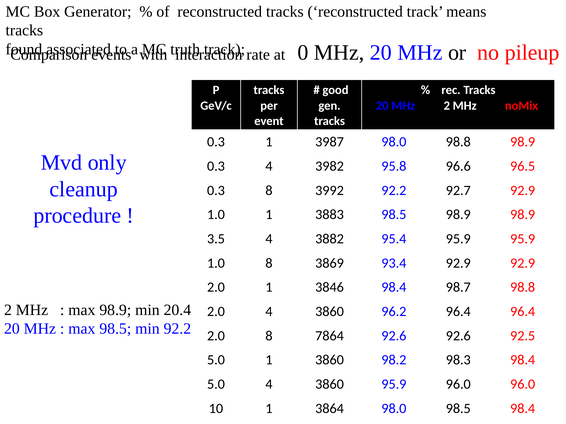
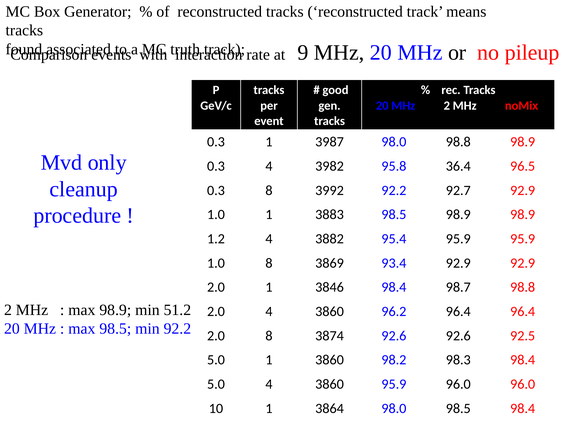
0: 0 -> 9
96.6: 96.6 -> 36.4
3.5: 3.5 -> 1.2
20.4: 20.4 -> 51.2
7864: 7864 -> 3874
